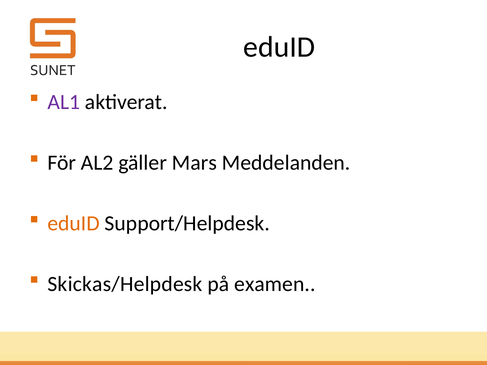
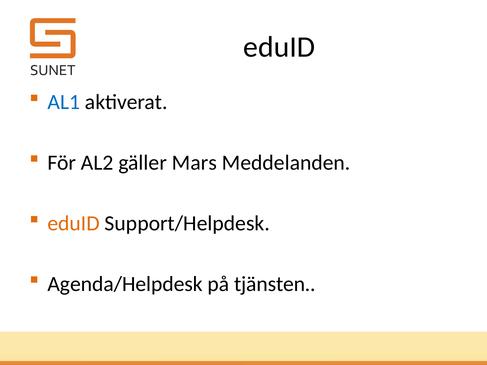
AL1 colour: purple -> blue
Skickas/Helpdesk: Skickas/Helpdesk -> Agenda/Helpdesk
examen: examen -> tjänsten
